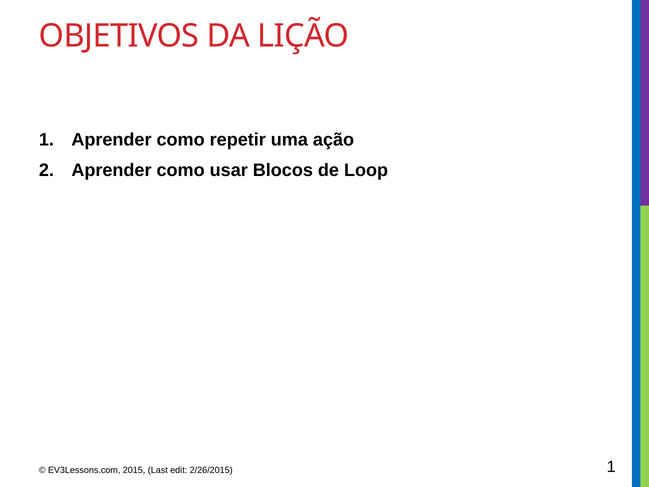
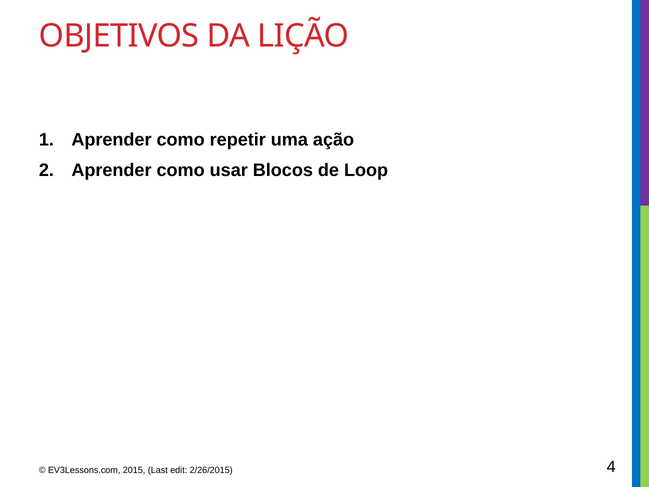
2/26/2015 1: 1 -> 4
